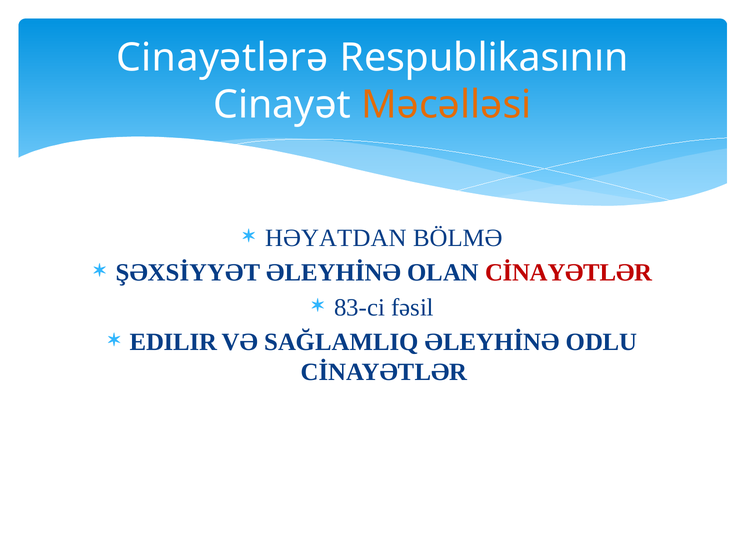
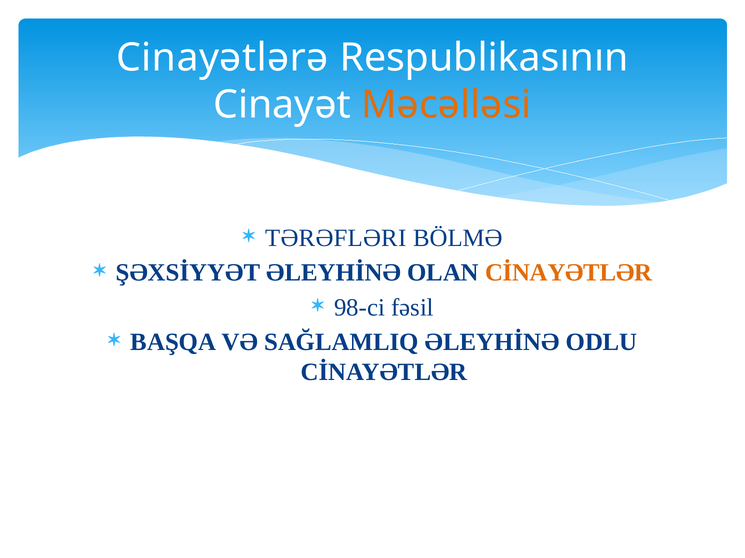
HƏYATDAN: HƏYATDAN -> TƏRƏFLƏRI
CİNAYƏTLƏR at (569, 273) colour: red -> orange
83-ci: 83-ci -> 98-ci
EDILIR: EDILIR -> BAŞQA
